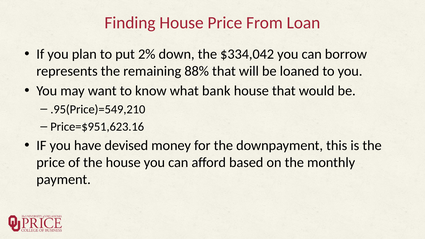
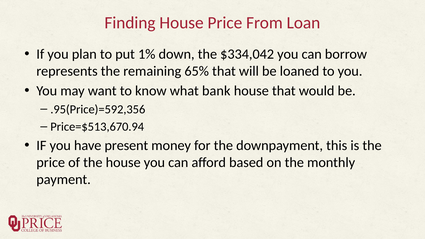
2%: 2% -> 1%
88%: 88% -> 65%
.95(Price)=549,210: .95(Price)=549,210 -> .95(Price)=592,356
Price=$951,623.16: Price=$951,623.16 -> Price=$513,670.94
devised: devised -> present
